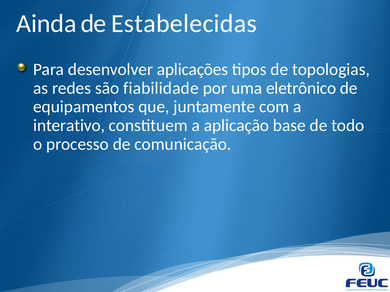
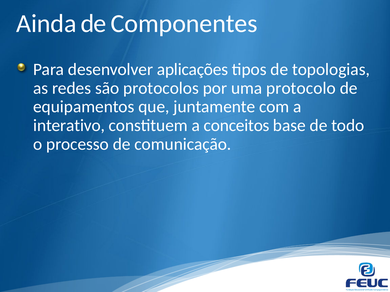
Estabelecidas: Estabelecidas -> Componentes
fiabilidade: fiabilidade -> protocolos
eletrônico: eletrônico -> protocolo
aplicação: aplicação -> conceitos
